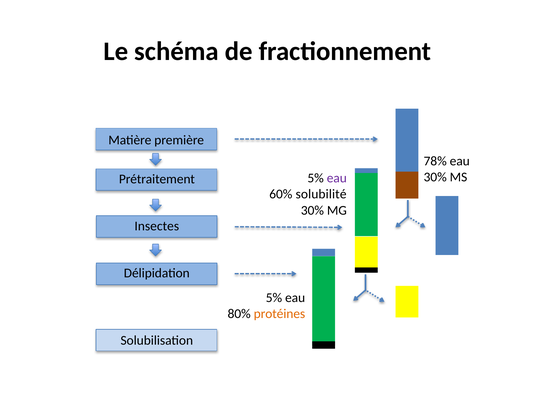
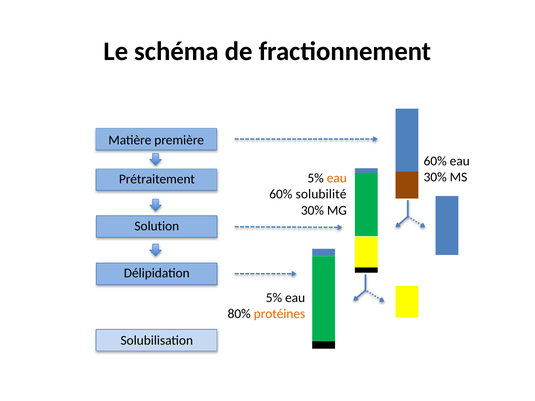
78% at (435, 161): 78% -> 60%
eau at (337, 178) colour: purple -> orange
Insectes: Insectes -> Solution
